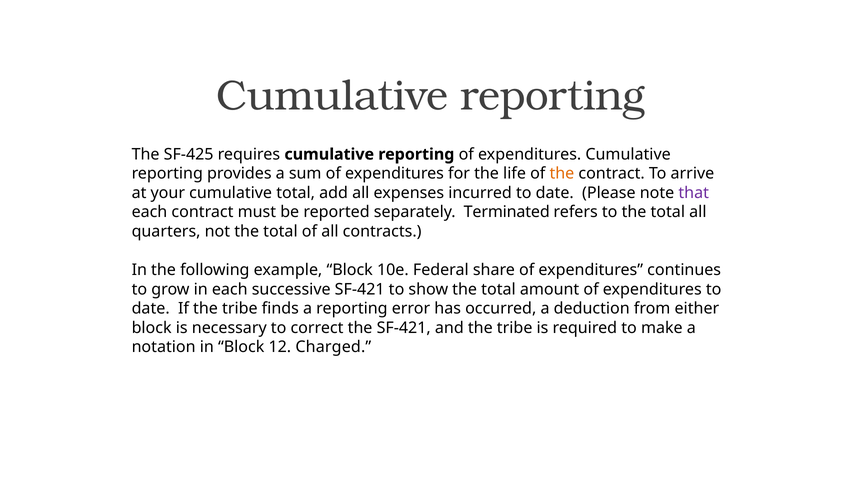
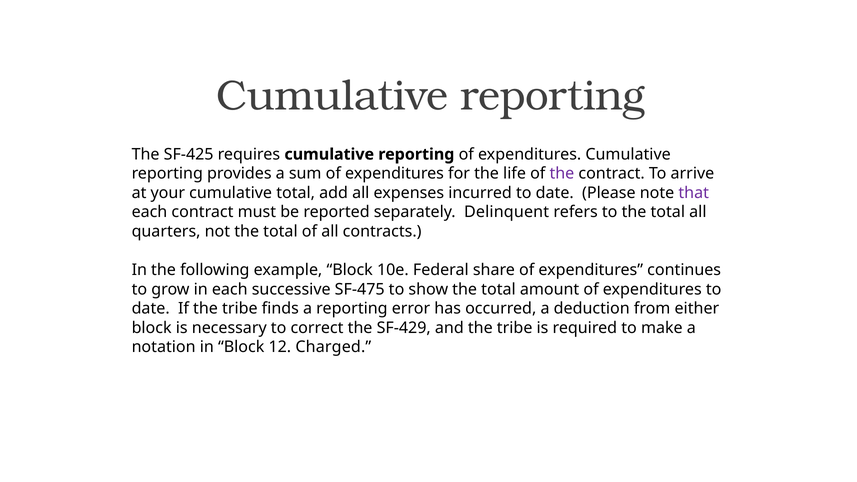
the at (562, 174) colour: orange -> purple
Terminated: Terminated -> Delinquent
successive SF-421: SF-421 -> SF-475
the SF-421: SF-421 -> SF-429
